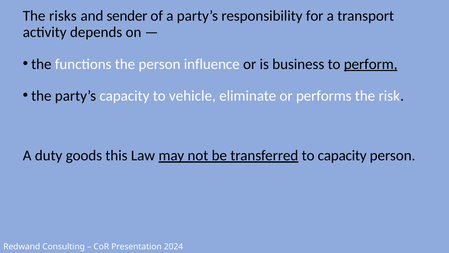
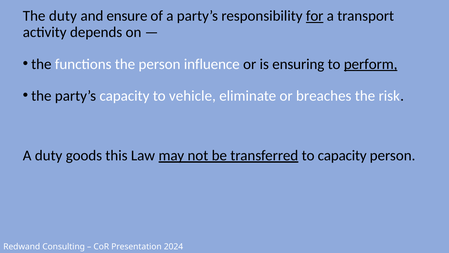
The risks: risks -> duty
sender: sender -> ensure
for underline: none -> present
business: business -> ensuring
performs: performs -> breaches
